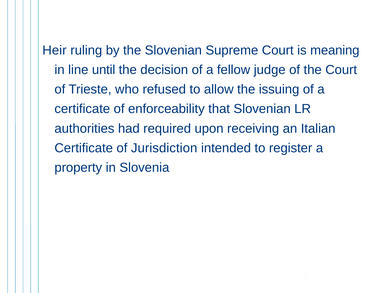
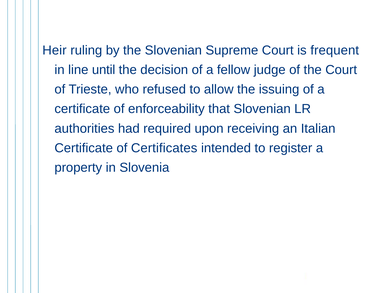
meaning: meaning -> frequent
Jurisdiction: Jurisdiction -> Certificates
